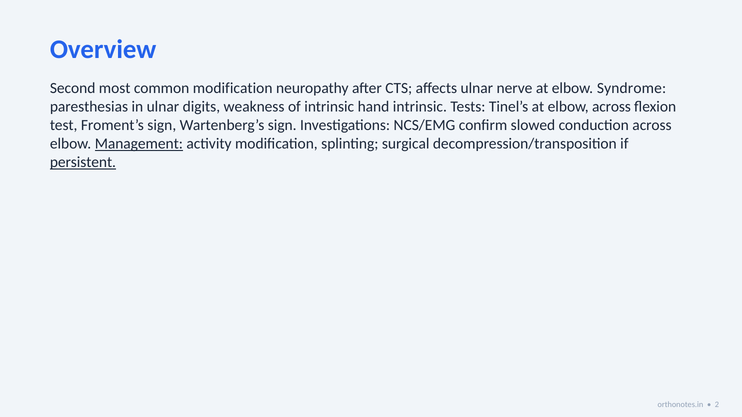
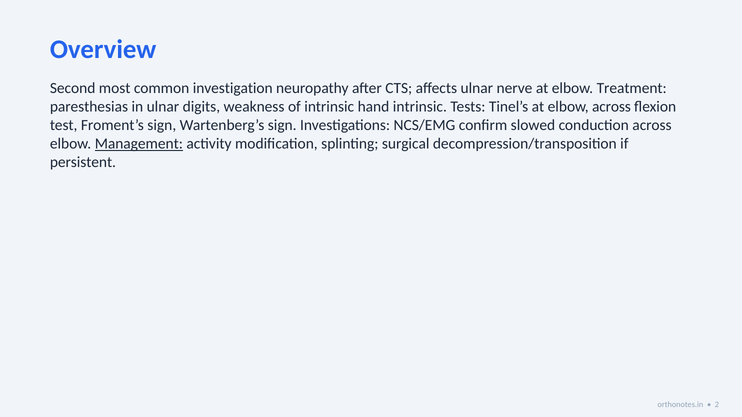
common modification: modification -> investigation
Syndrome: Syndrome -> Treatment
persistent underline: present -> none
